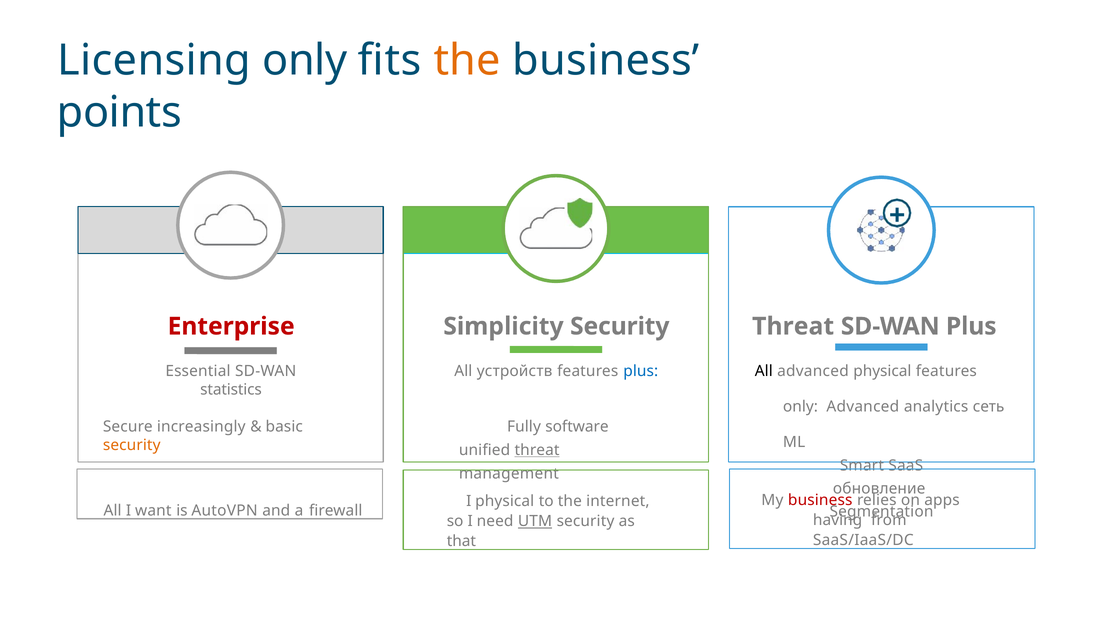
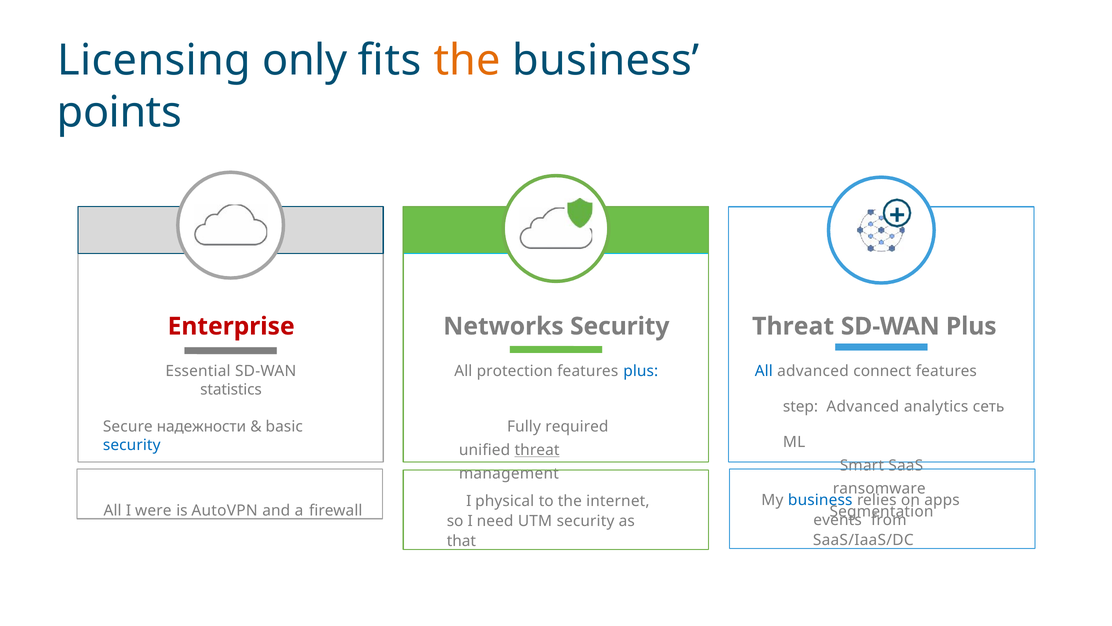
Simplicity: Simplicity -> Networks
устройств: устройств -> protection
All at (764, 371) colour: black -> blue
advanced physical: physical -> connect
only at (800, 406): only -> step
increasingly: increasingly -> надежности
software: software -> required
security at (132, 445) colour: orange -> blue
обновление: обновление -> ransomware
business at (820, 500) colour: red -> blue
want: want -> were
having: having -> events
UTM underline: present -> none
